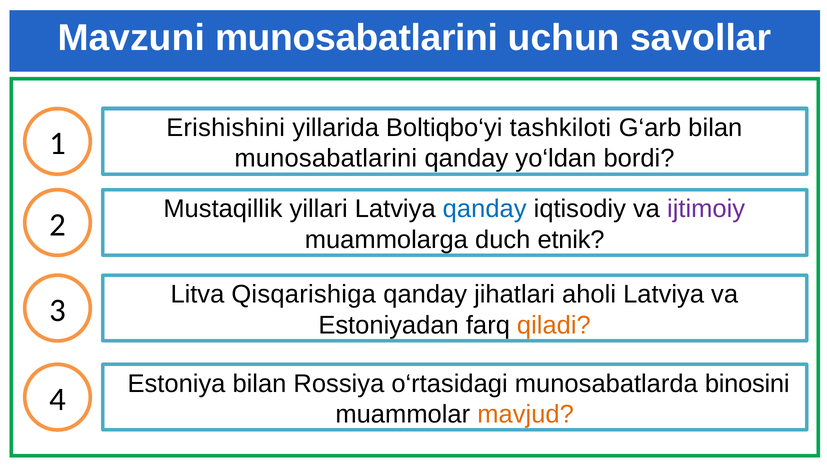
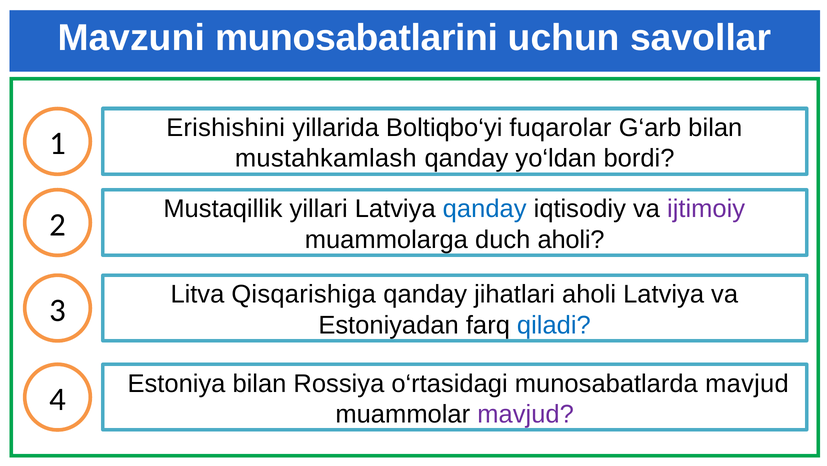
tashkiloti: tashkiloti -> fuqarolar
munosabatlarini at (326, 158): munosabatlarini -> mustahkamlash
duch etnik: etnik -> aholi
qiladi colour: orange -> blue
munosabatlarda binosini: binosini -> mavjud
mavjud at (526, 414) colour: orange -> purple
